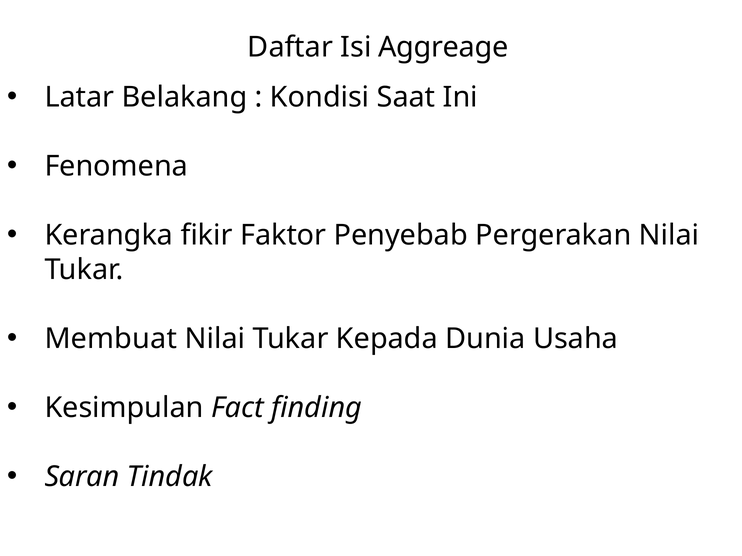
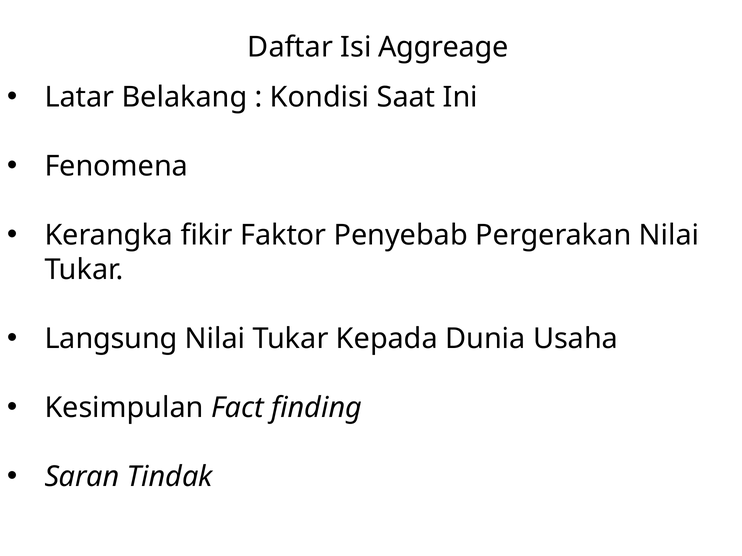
Membuat: Membuat -> Langsung
